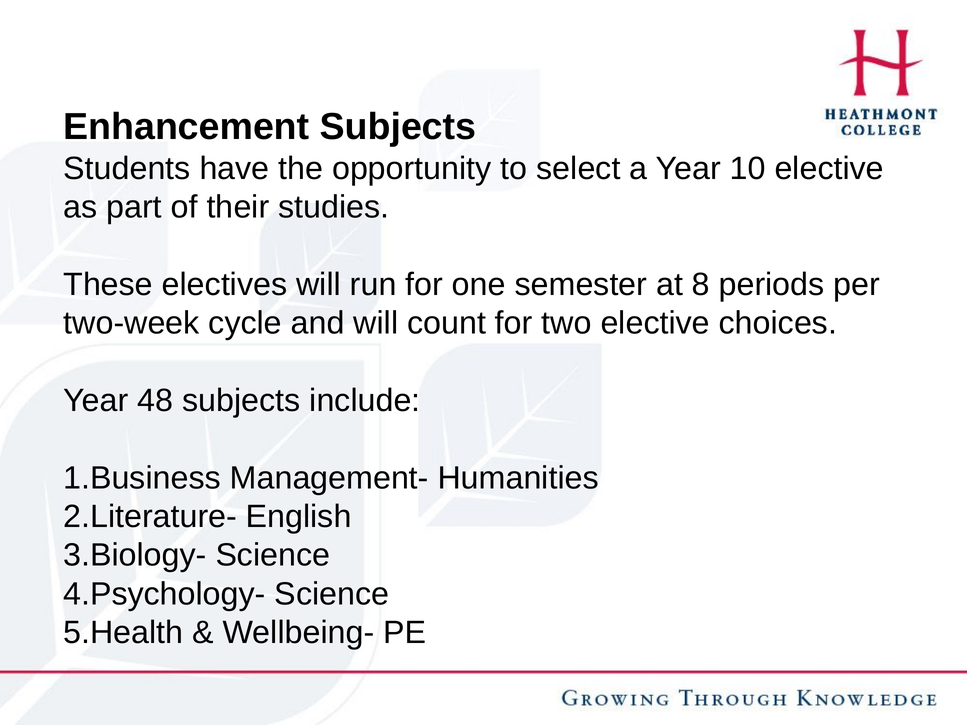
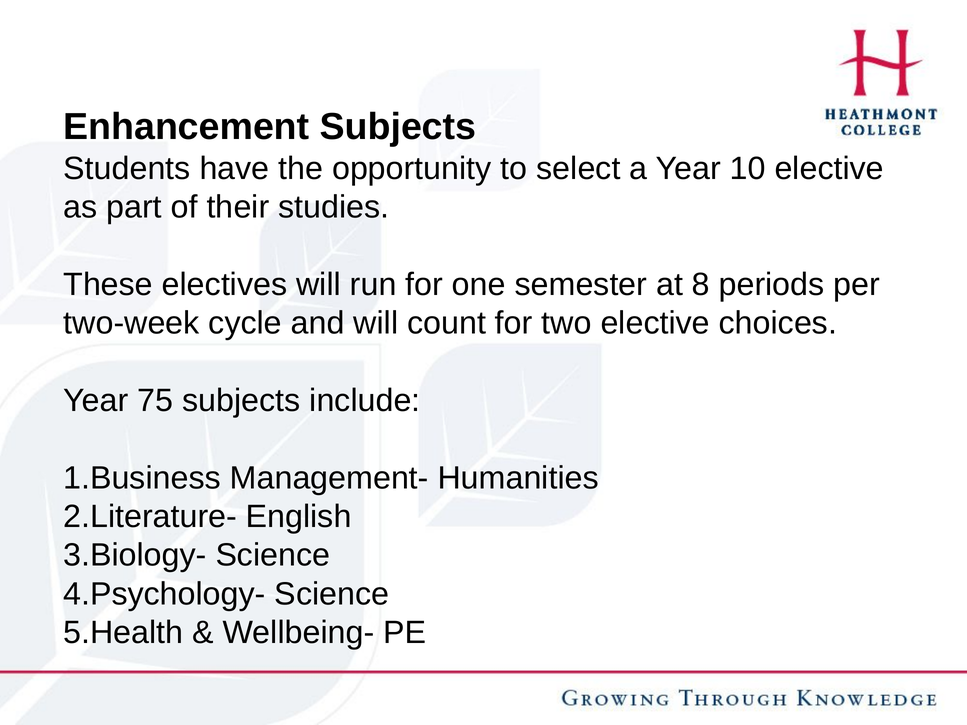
48: 48 -> 75
